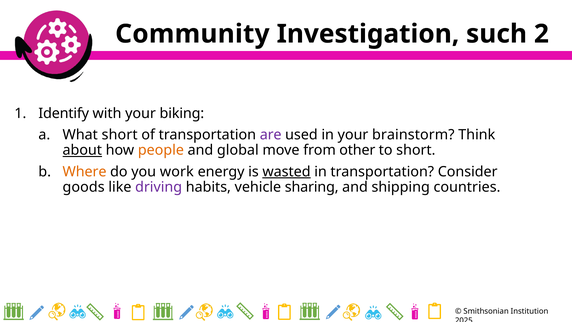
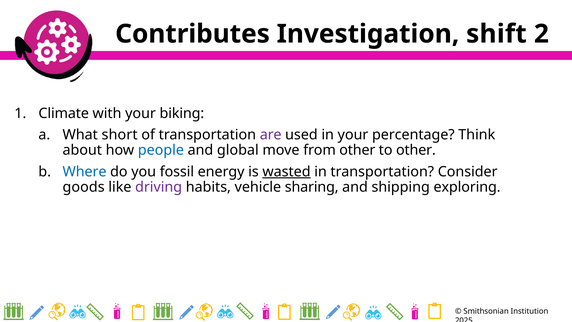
Community: Community -> Contributes
such: such -> shift
Identify: Identify -> Climate
brainstorm: brainstorm -> percentage
about underline: present -> none
people colour: orange -> blue
to short: short -> other
Where colour: orange -> blue
work: work -> fossil
countries: countries -> exploring
